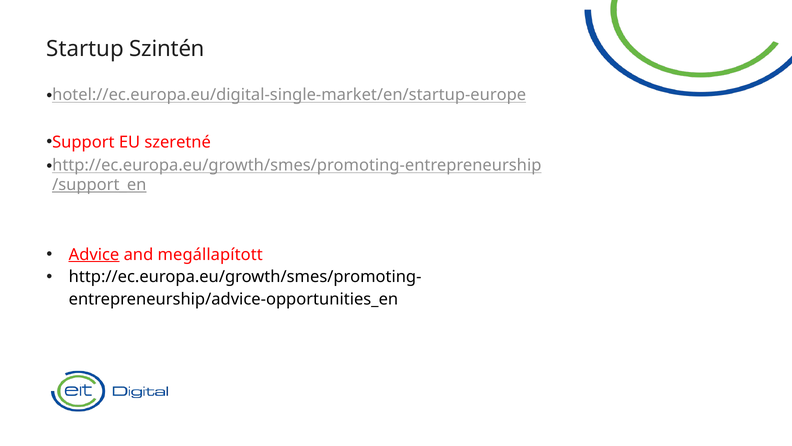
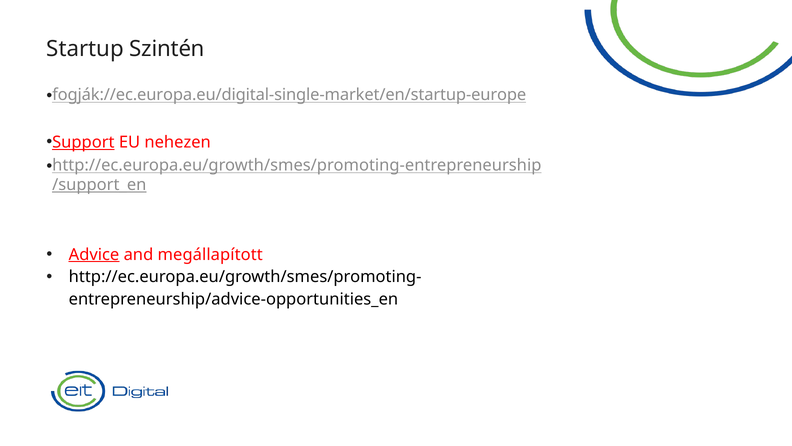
hotel://ec.europa.eu/digital-single-market/en/startup-europe: hotel://ec.europa.eu/digital-single-market/en/startup-europe -> fogják://ec.europa.eu/digital-single-market/en/startup-europe
Support underline: none -> present
szeretné: szeretné -> nehezen
